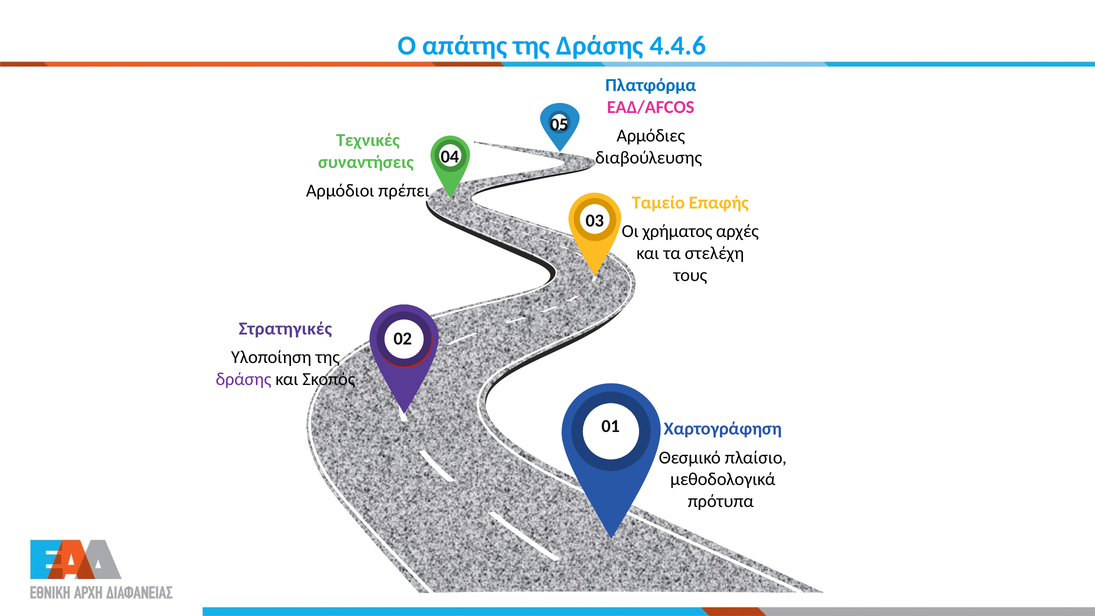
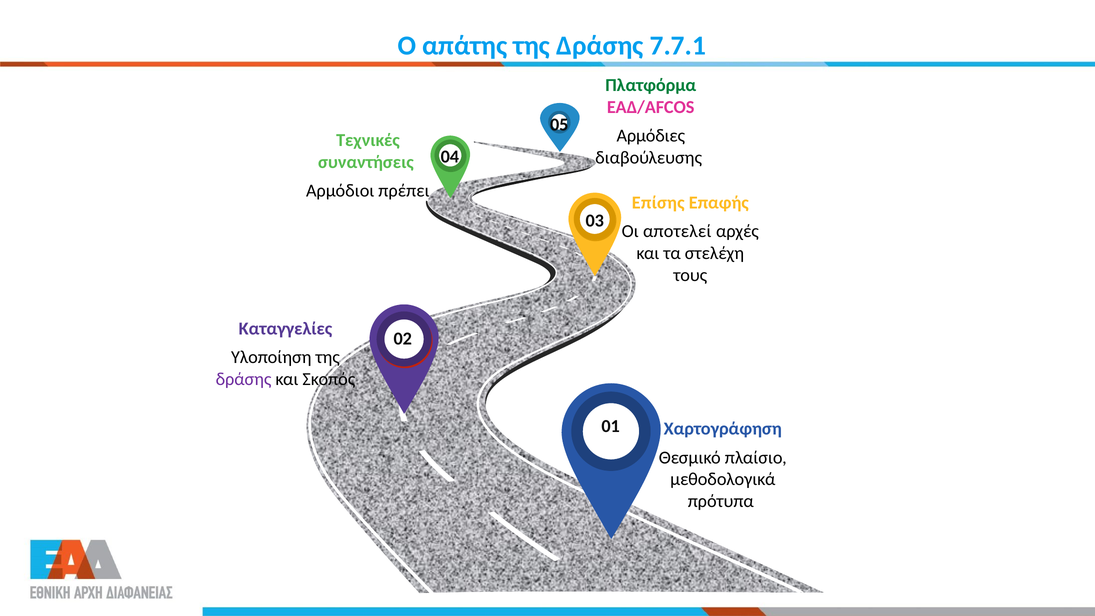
4.4.6: 4.4.6 -> 7.7.1
Πλατφόρμα colour: blue -> green
Ταμείο: Ταμείο -> Επίσης
χρήματος: χρήματος -> αποτελεί
Στρατηγικές: Στρατηγικές -> Καταγγελίες
